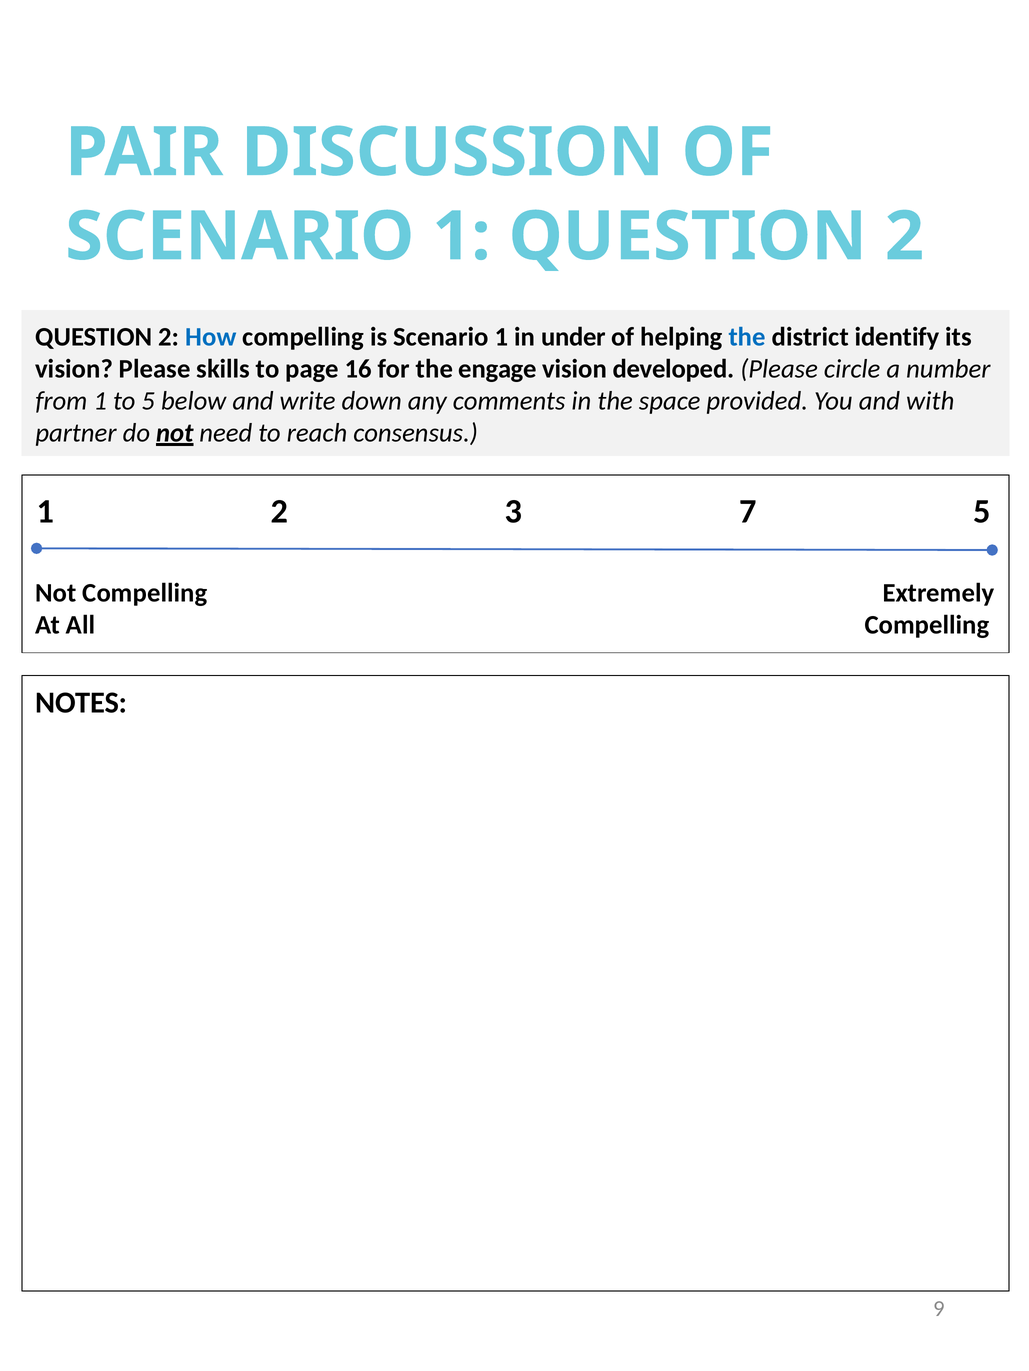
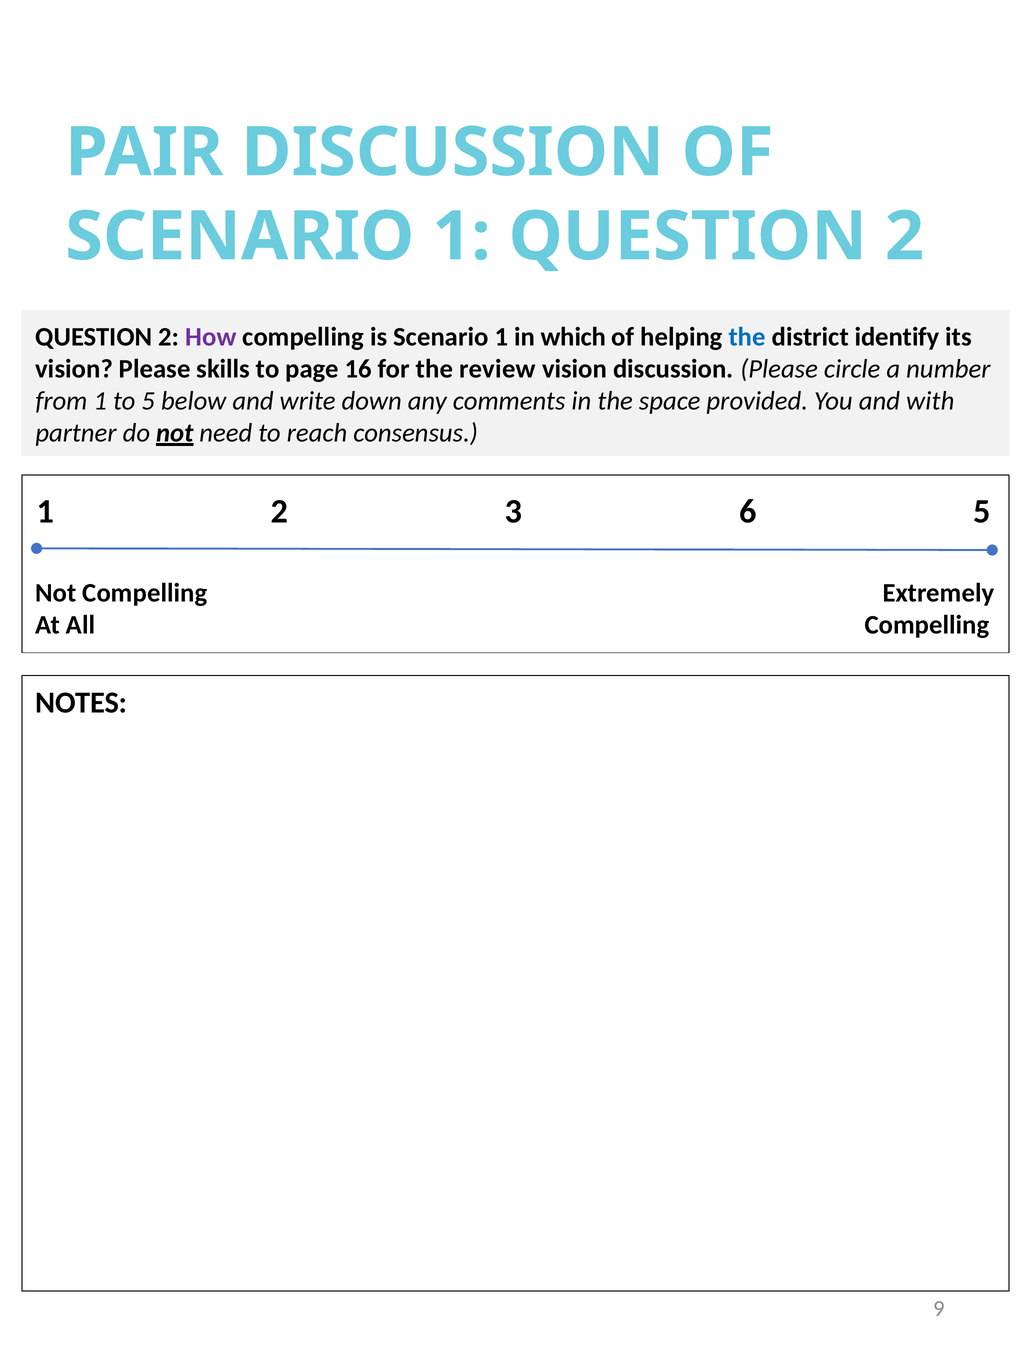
How colour: blue -> purple
under: under -> which
engage: engage -> review
vision developed: developed -> discussion
7: 7 -> 6
